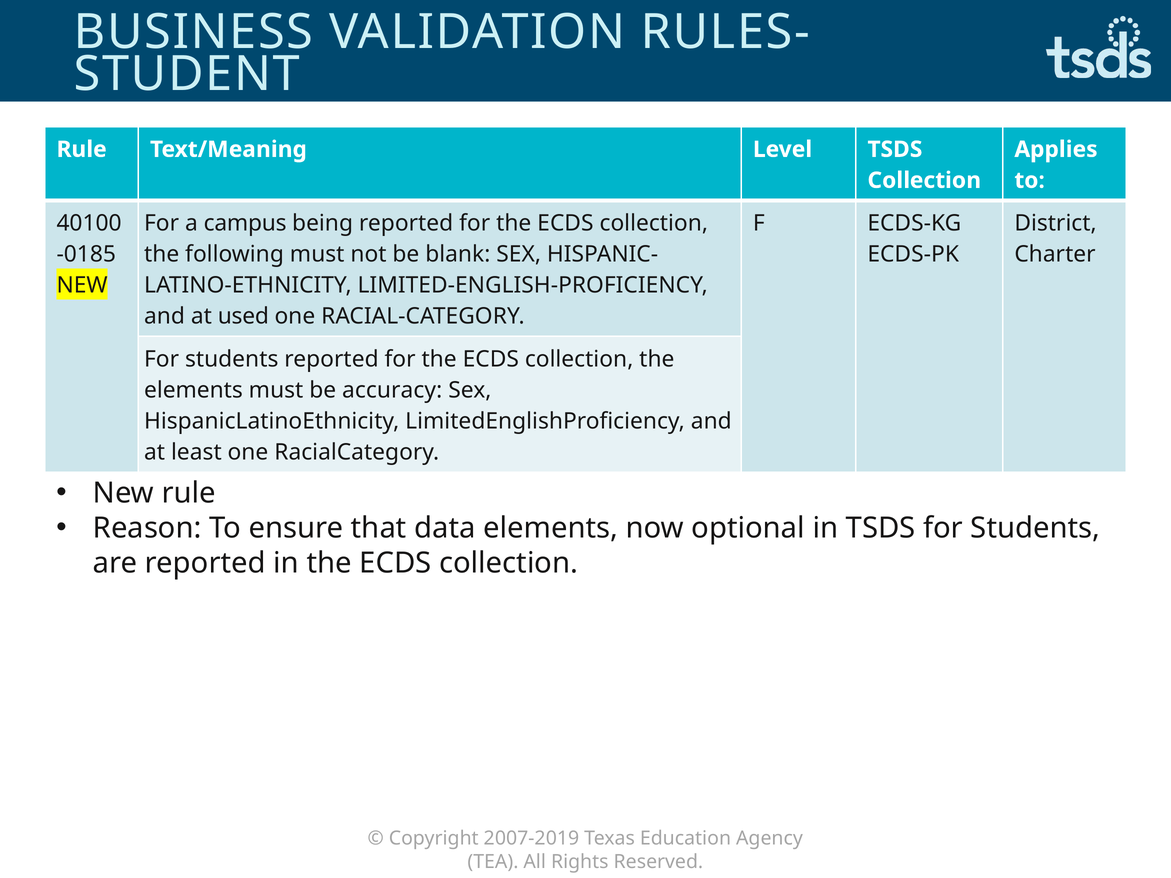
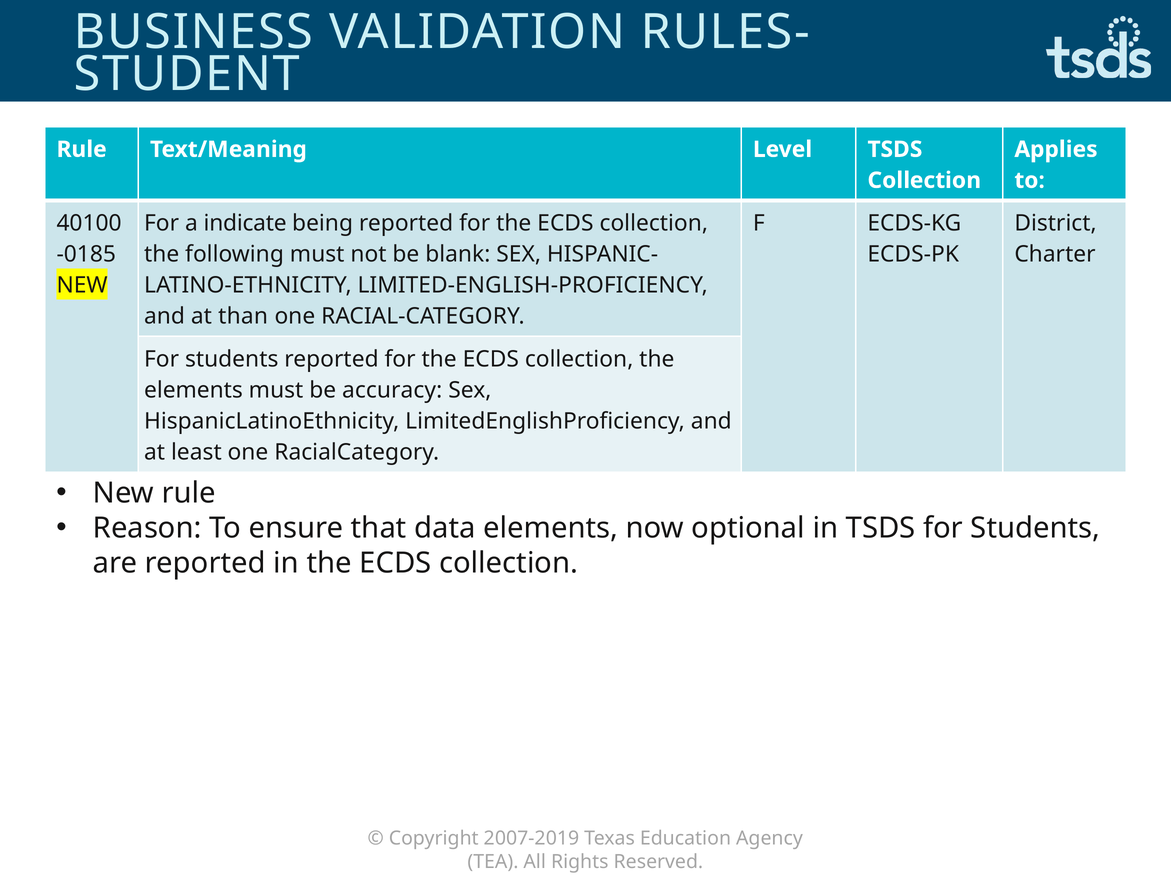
campus: campus -> indicate
used: used -> than
